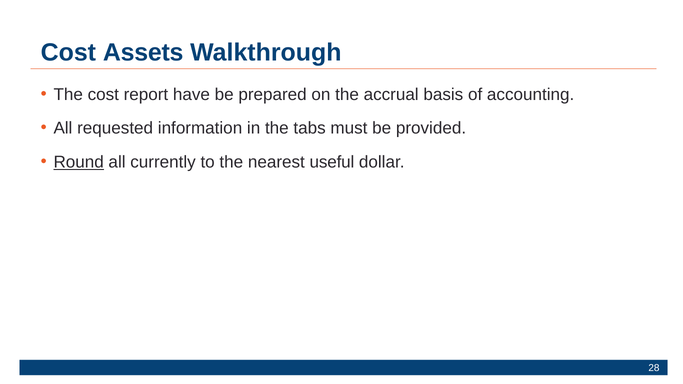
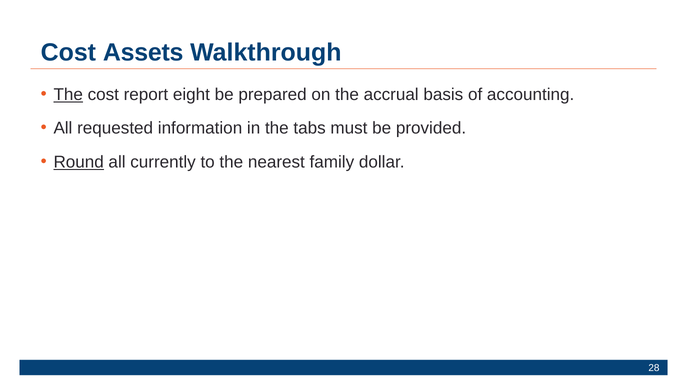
The at (68, 95) underline: none -> present
have: have -> eight
useful: useful -> family
